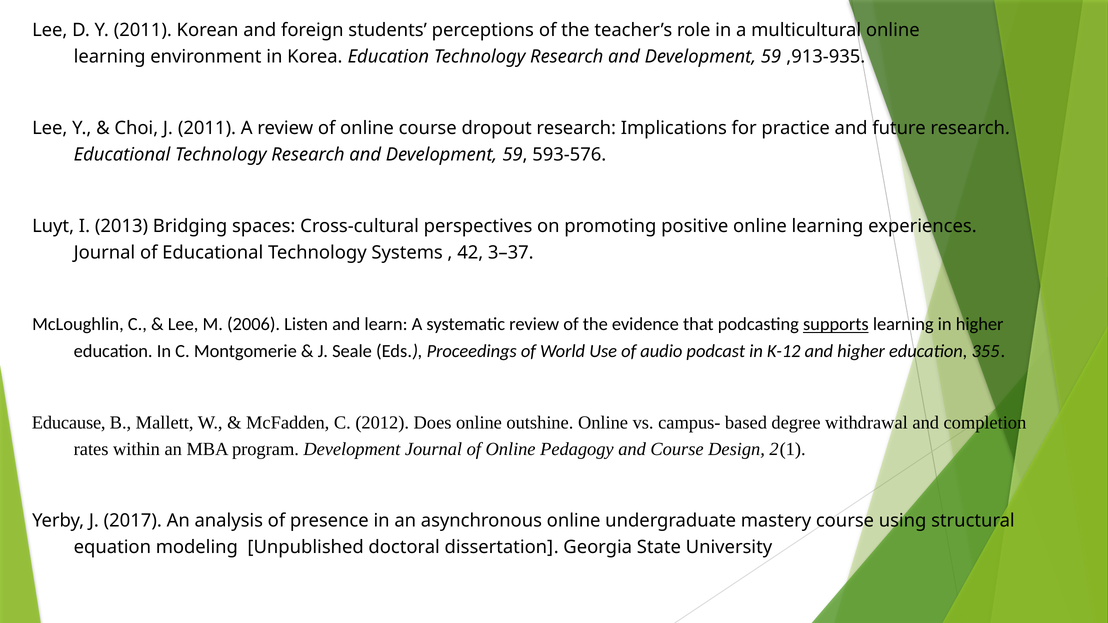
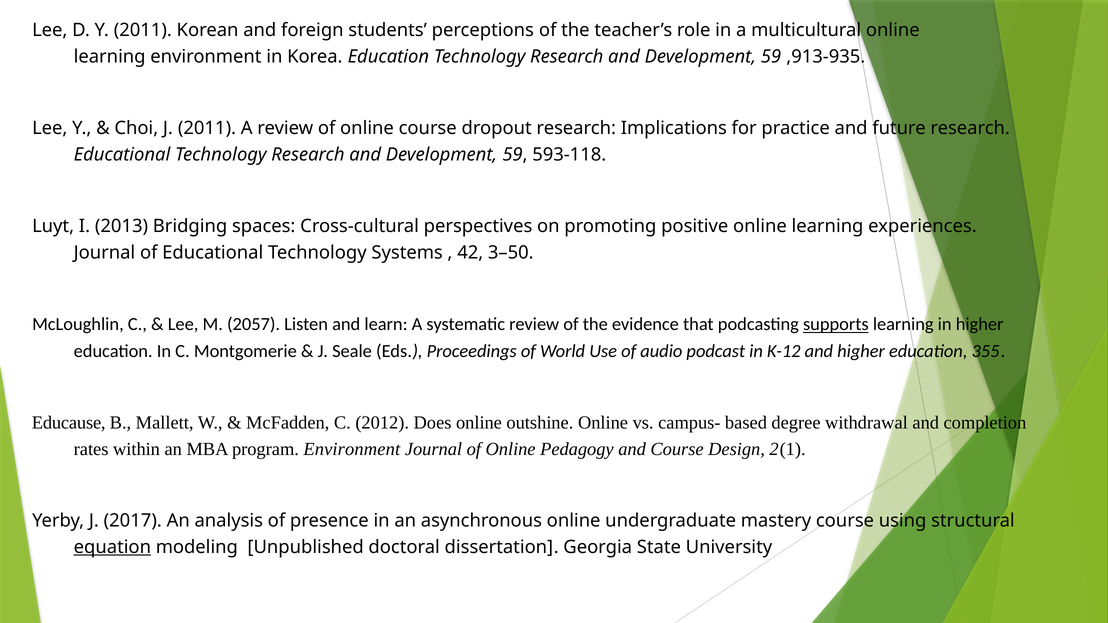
593-576: 593-576 -> 593-118
3–37: 3–37 -> 3–50
2006: 2006 -> 2057
Development at (352, 449): Development -> Environment
equation underline: none -> present
